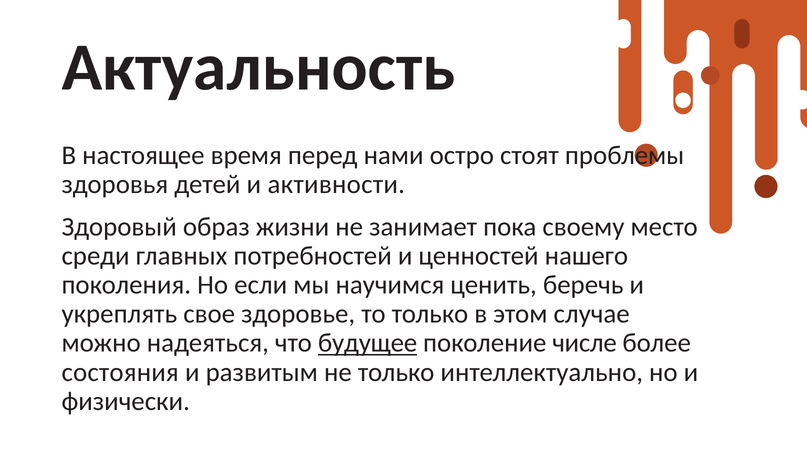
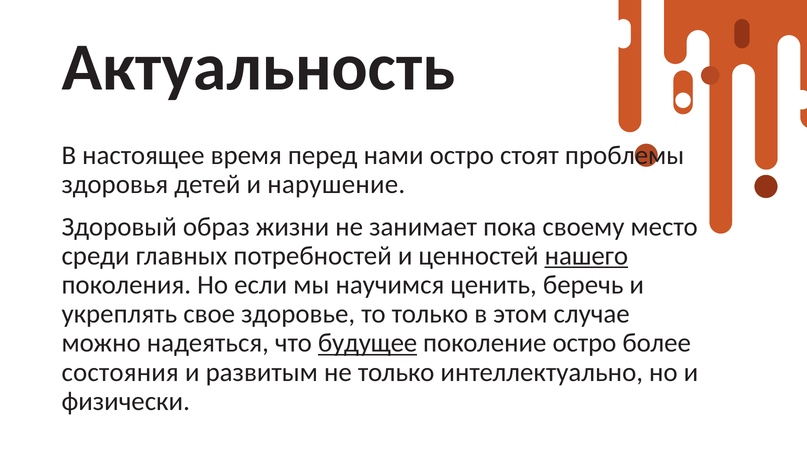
активности: активности -> нарушение
нашего underline: none -> present
поколение числе: числе -> остро
